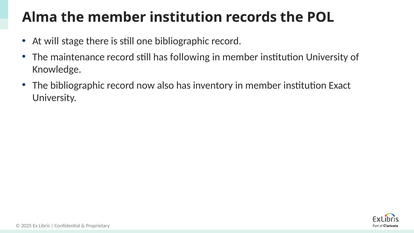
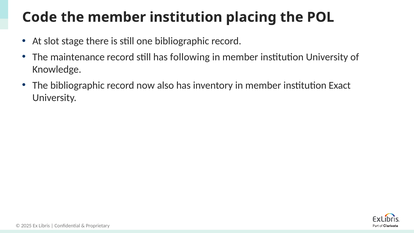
Alma: Alma -> Code
records: records -> placing
will: will -> slot
